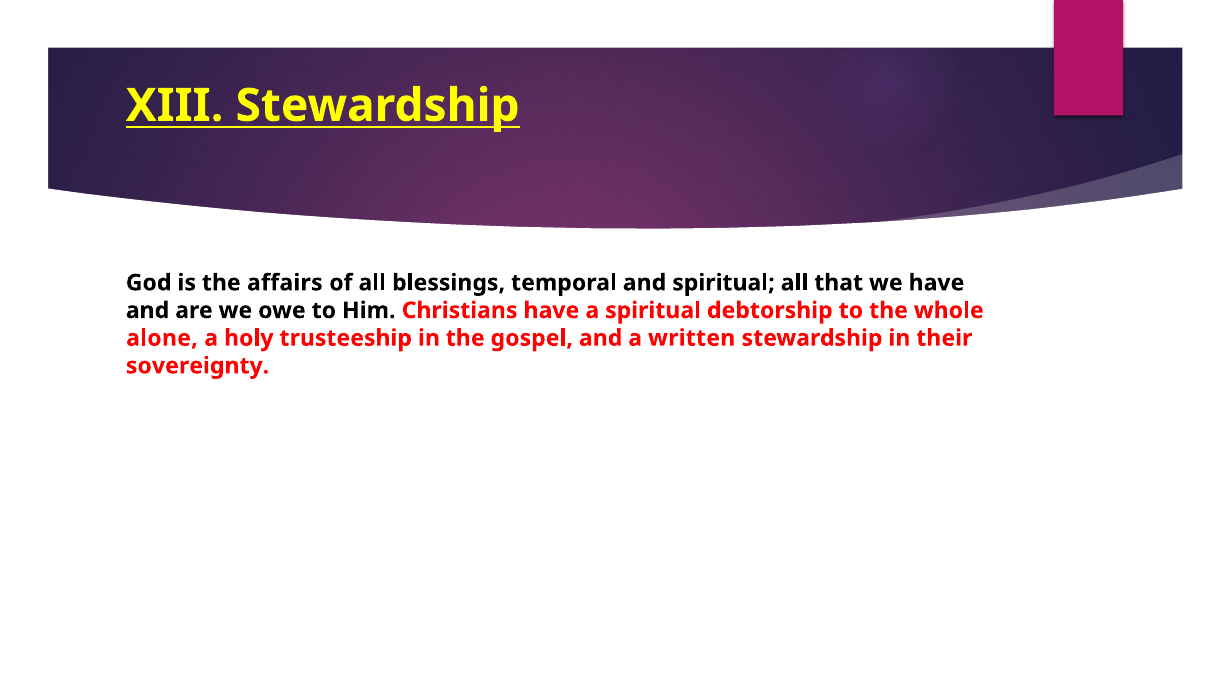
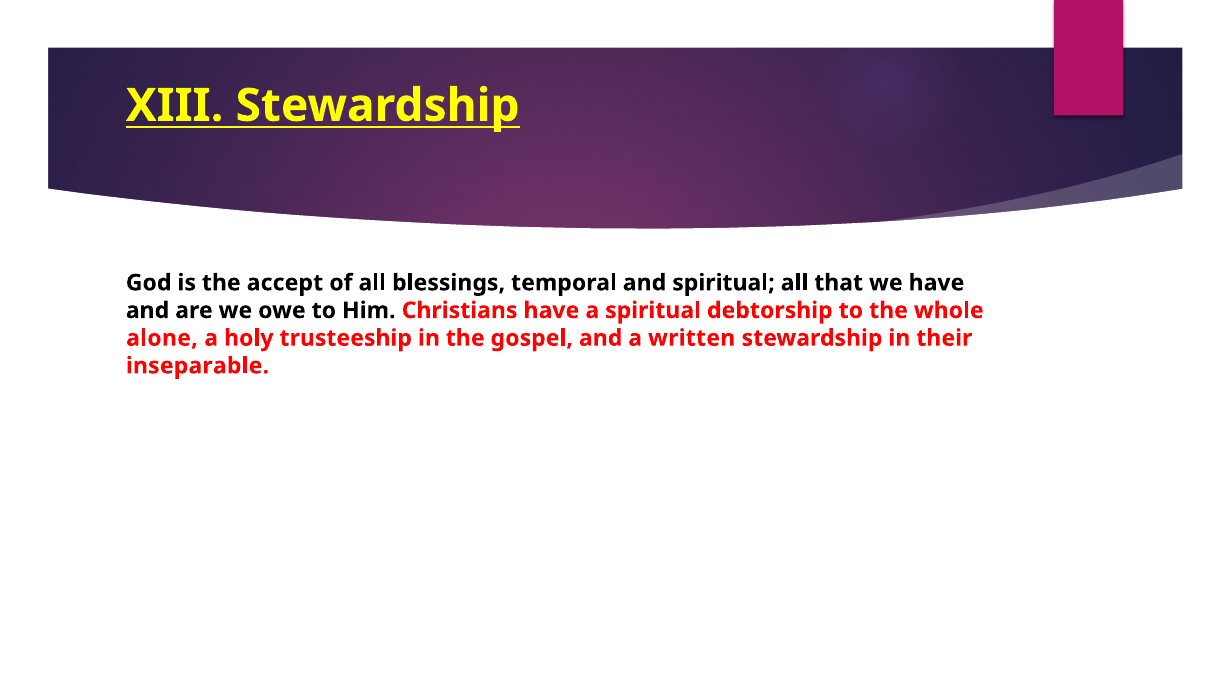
affairs: affairs -> accept
sovereignty: sovereignty -> inseparable
